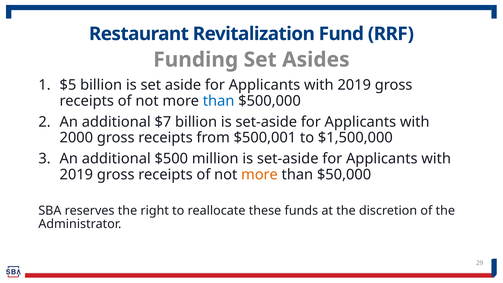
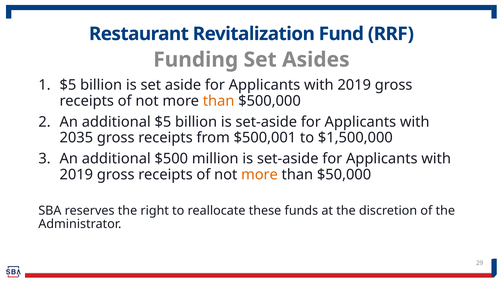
than at (219, 101) colour: blue -> orange
additional $7: $7 -> $5
2000: 2000 -> 2035
